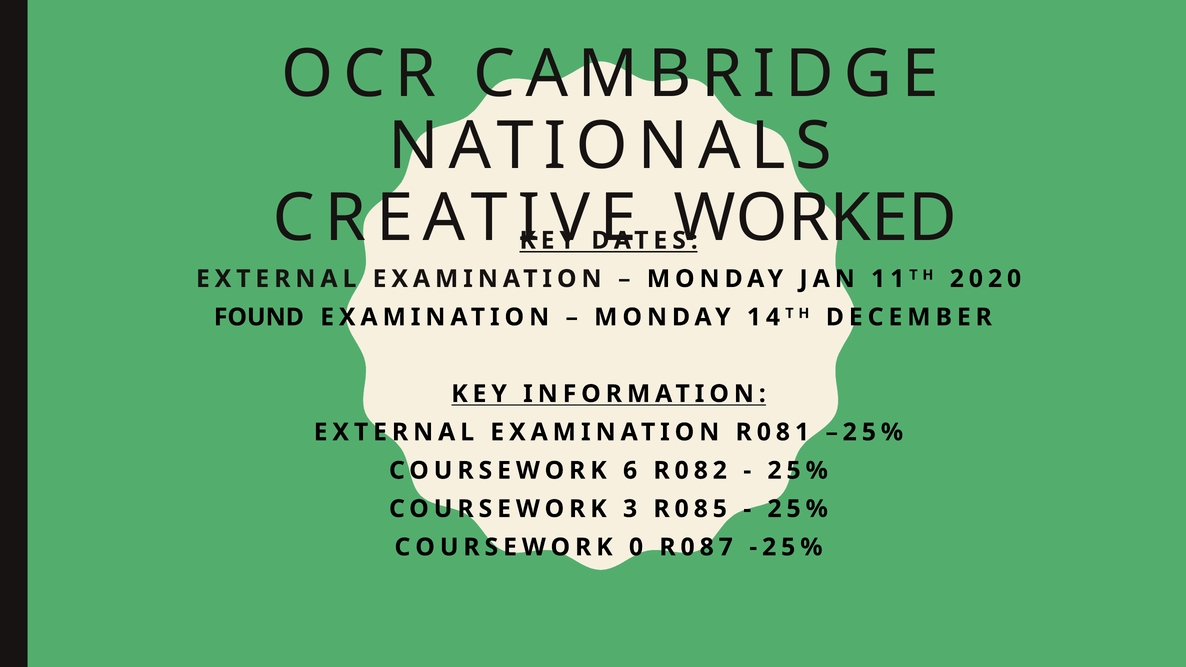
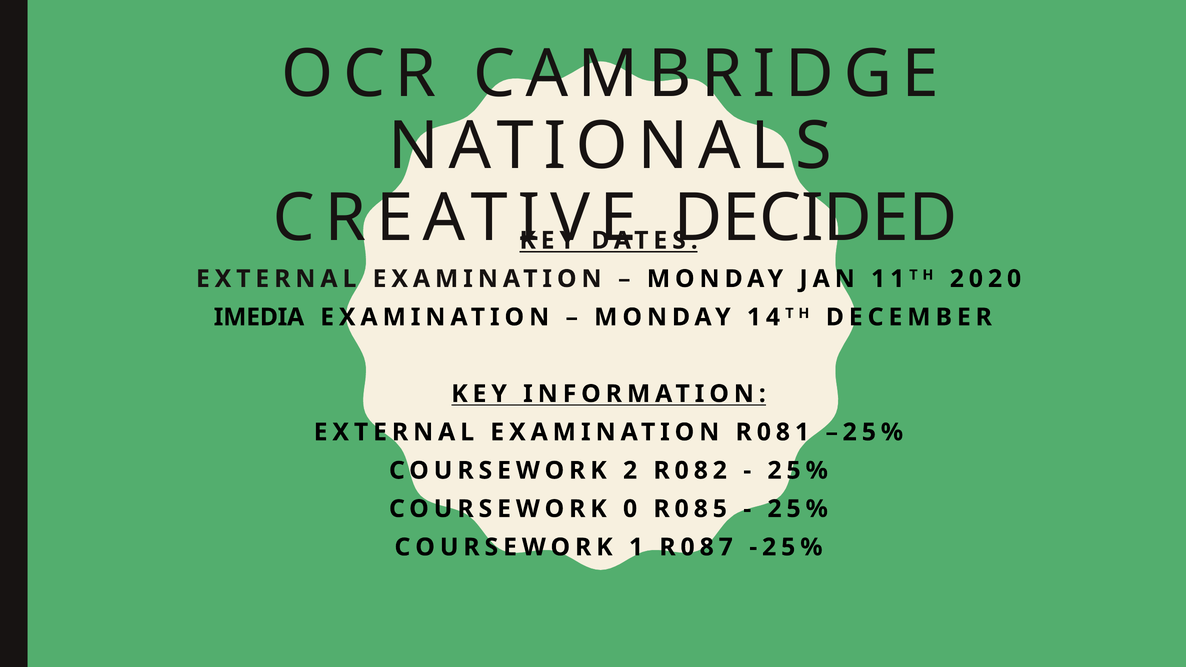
WORKED: WORKED -> DECIDED
FOUND: FOUND -> IMEDIA
6: 6 -> 2
3: 3 -> 0
0: 0 -> 1
